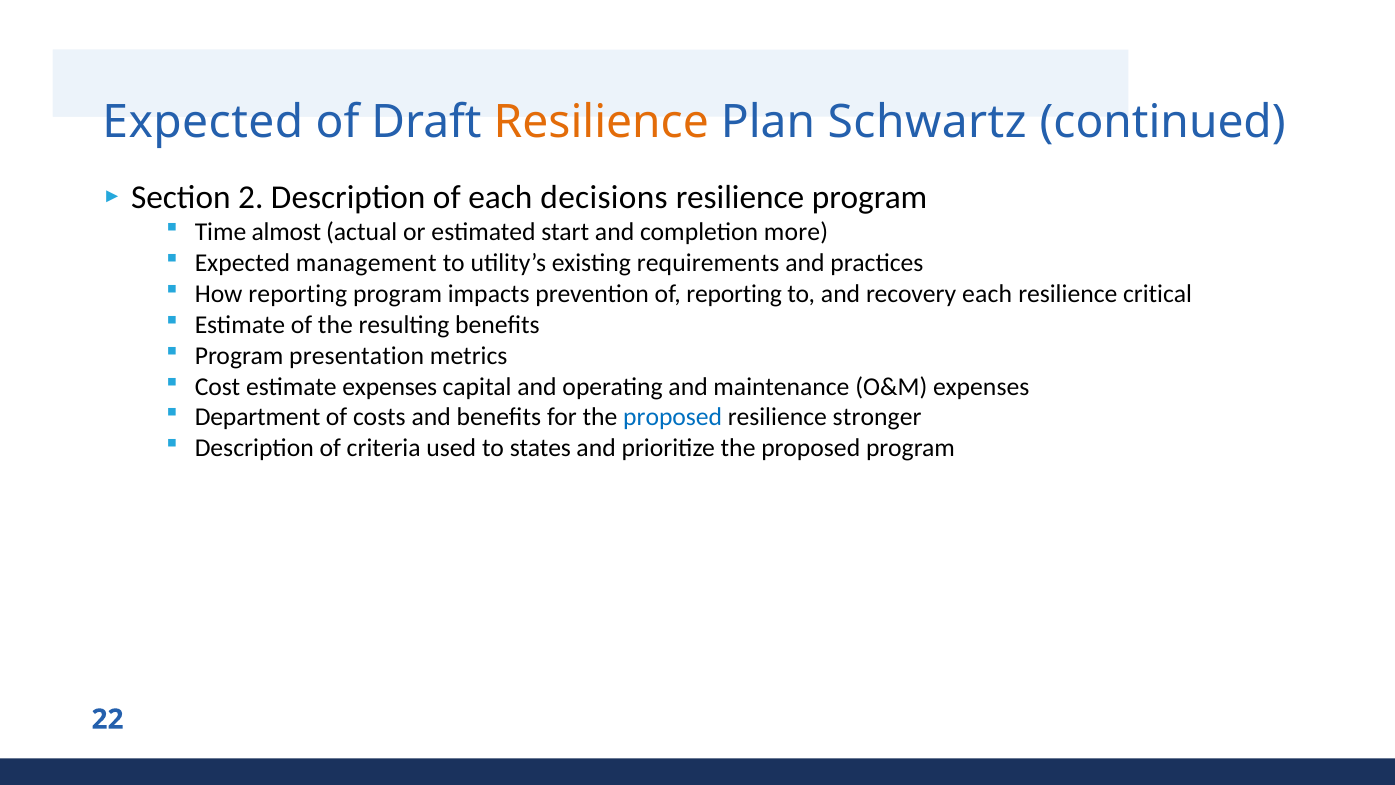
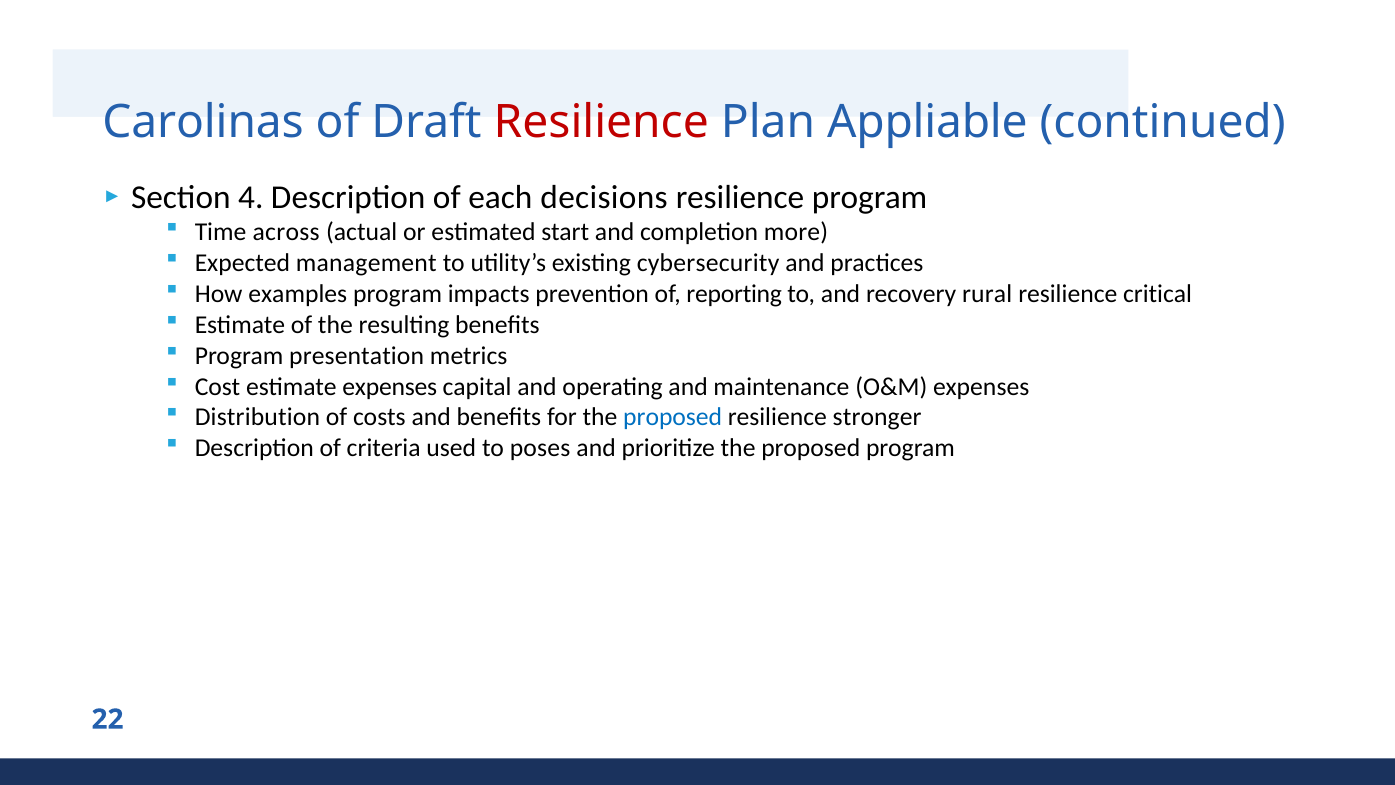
Expected at (203, 122): Expected -> Carolinas
Resilience at (601, 122) colour: orange -> red
Schwartz: Schwartz -> Appliable
2: 2 -> 4
almost: almost -> across
requirements: requirements -> cybersecurity
How reporting: reporting -> examples
recovery each: each -> rural
Department: Department -> Distribution
states: states -> poses
